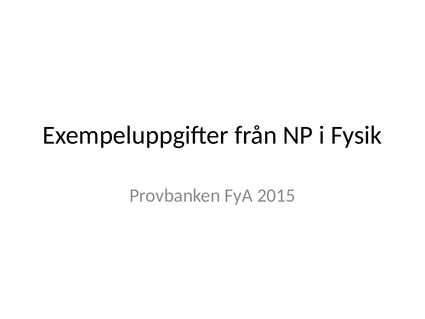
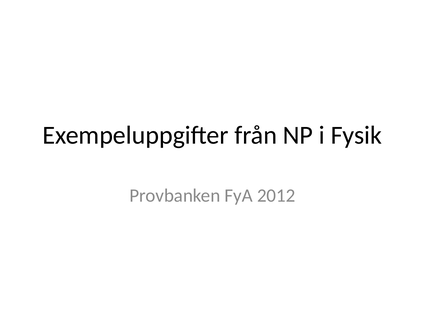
2015: 2015 -> 2012
